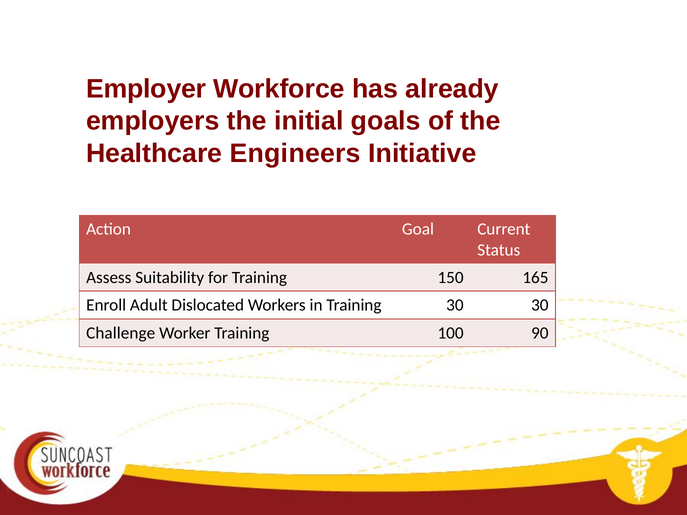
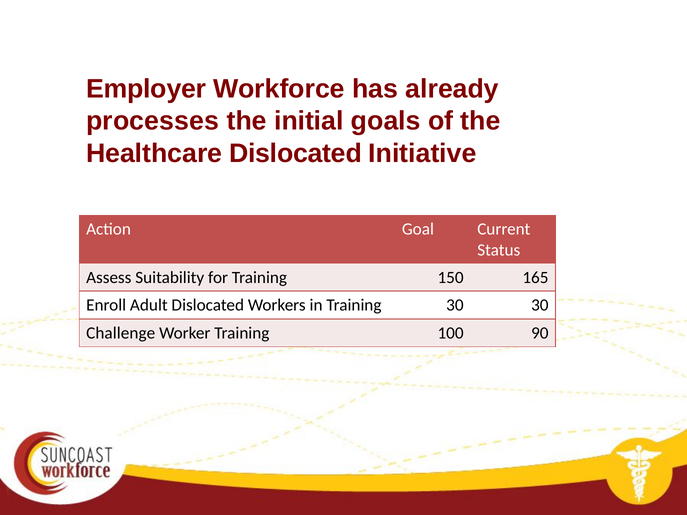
employers: employers -> processes
Healthcare Engineers: Engineers -> Dislocated
